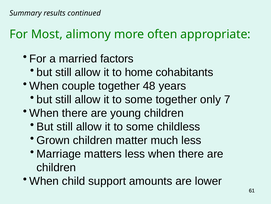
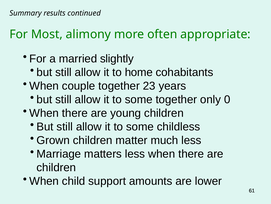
factors: factors -> slightly
48: 48 -> 23
7: 7 -> 0
